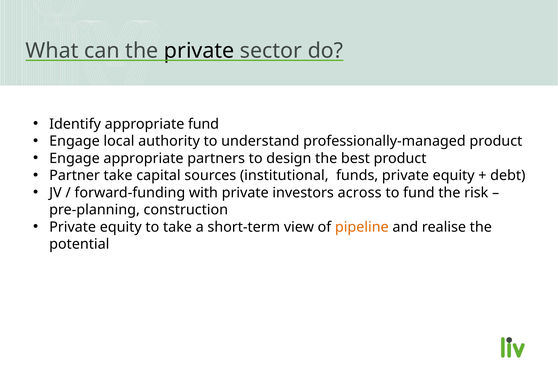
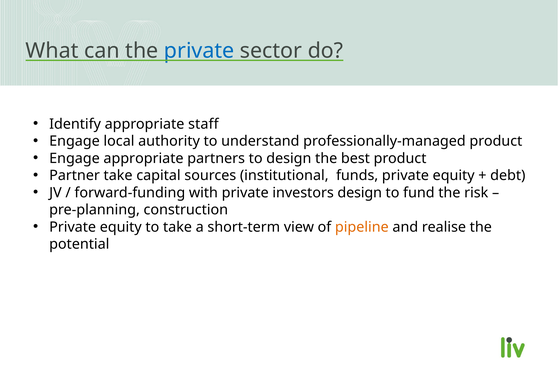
private at (199, 51) colour: black -> blue
appropriate fund: fund -> staff
investors across: across -> design
